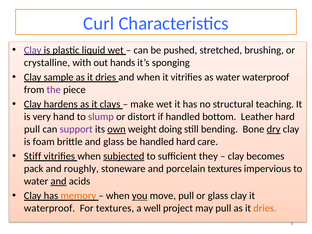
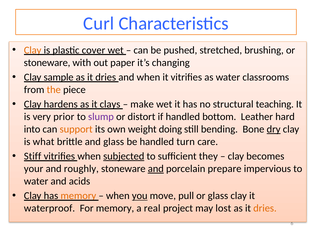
Clay at (33, 50) colour: purple -> orange
liquid: liquid -> cover
crystalline at (47, 63): crystalline -> stoneware
hands: hands -> paper
sponging: sponging -> changing
water waterproof: waterproof -> classrooms
the colour: purple -> orange
hand: hand -> prior
pull at (32, 129): pull -> into
support colour: purple -> orange
own underline: present -> none
foam: foam -> what
handled hard: hard -> turn
pack: pack -> your
and at (156, 169) underline: none -> present
porcelain textures: textures -> prepare
and at (59, 181) underline: present -> none
For textures: textures -> memory
well: well -> real
may pull: pull -> lost
